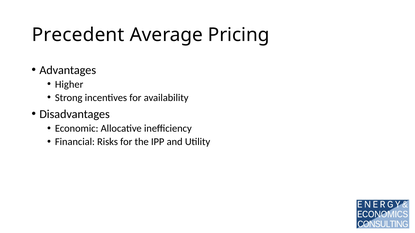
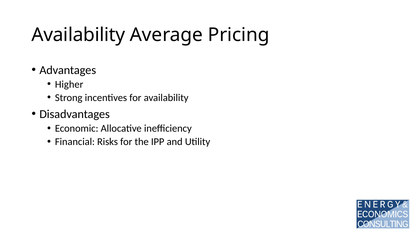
Precedent at (78, 35): Precedent -> Availability
